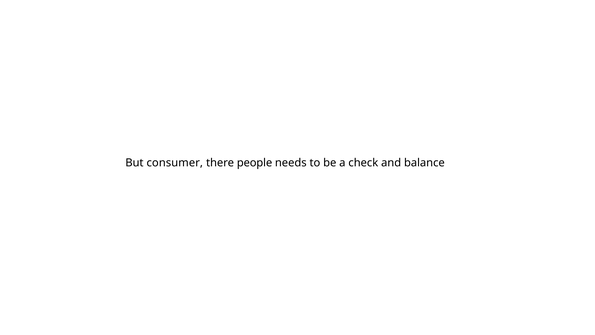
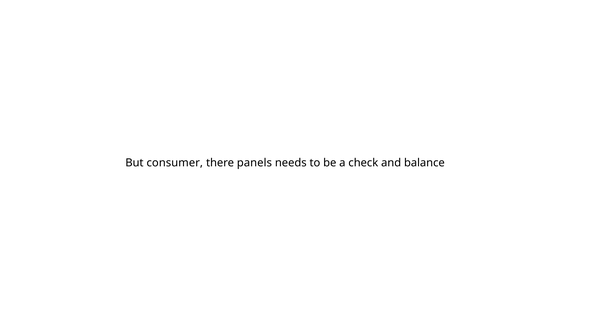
people: people -> panels
